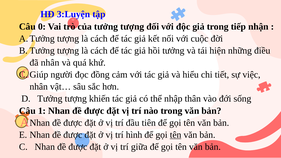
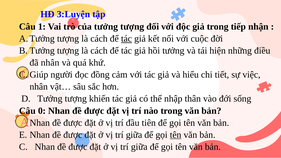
0: 0 -> 1
tác at (127, 39) underline: none -> present
1: 1 -> 0
hình at (134, 135): hình -> giữa
